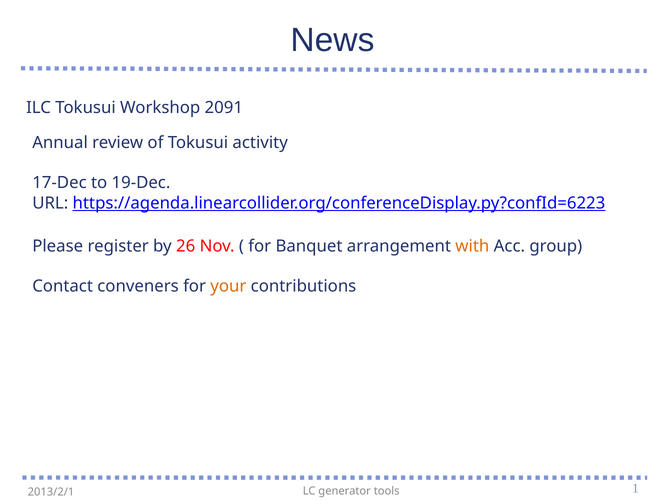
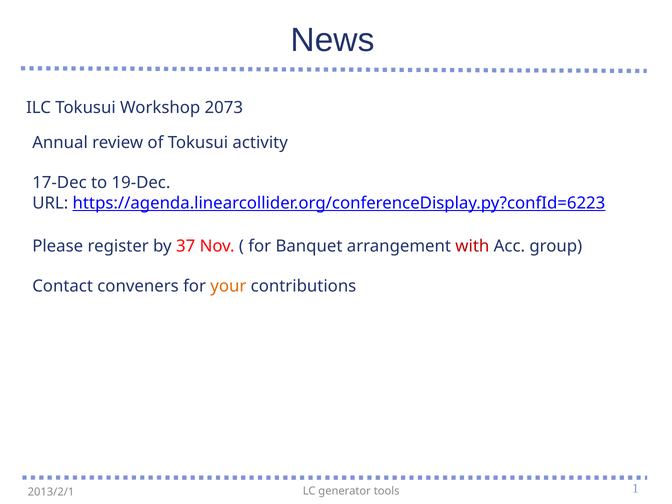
2091: 2091 -> 2073
26: 26 -> 37
with colour: orange -> red
